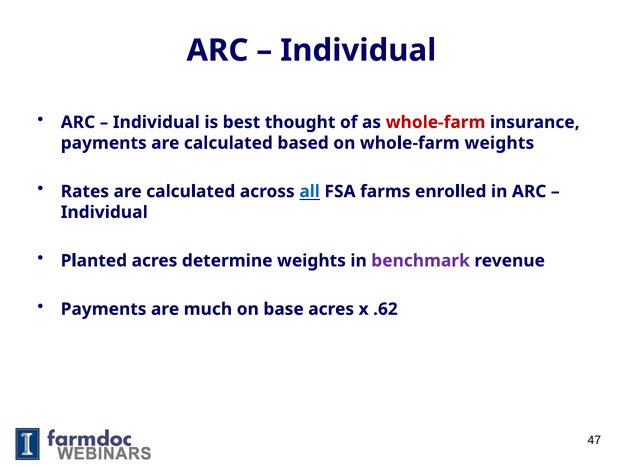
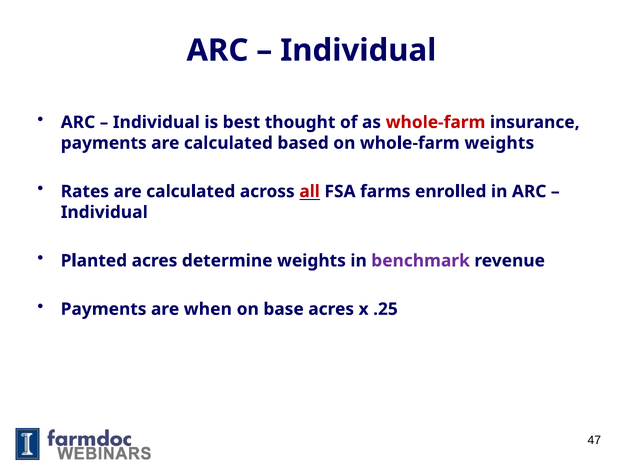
all colour: blue -> red
much: much -> when
.62: .62 -> .25
